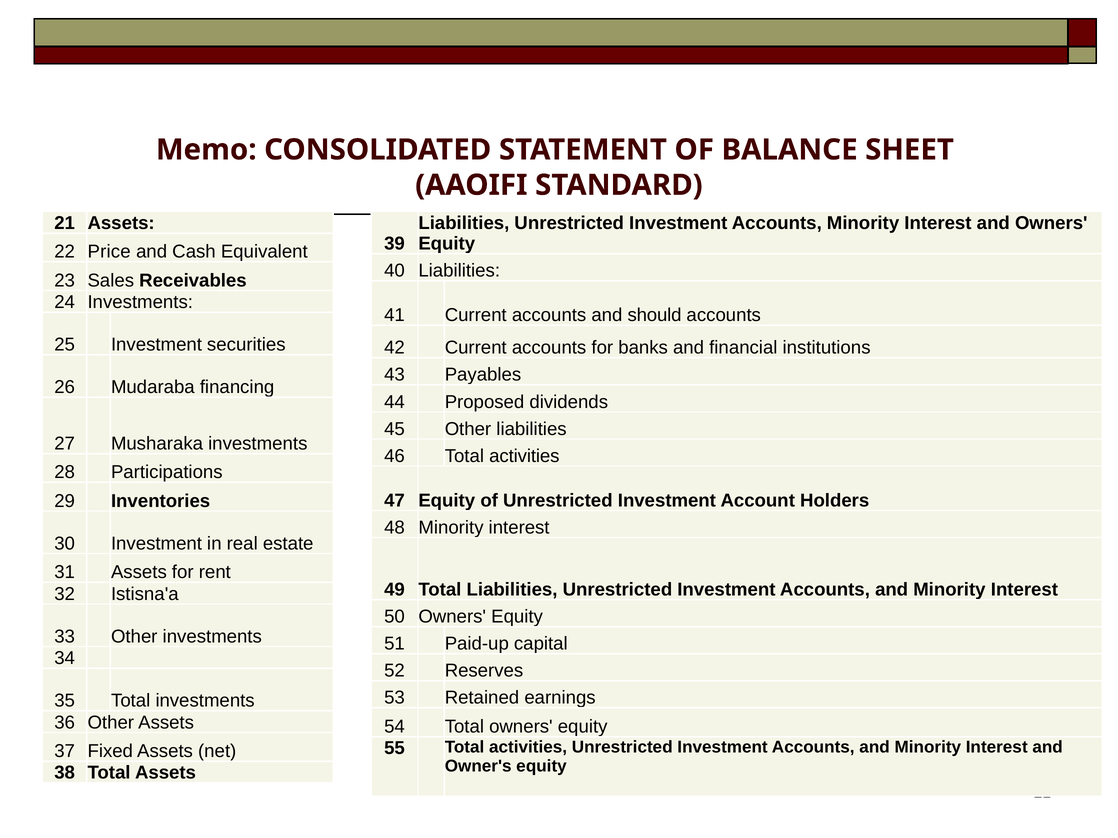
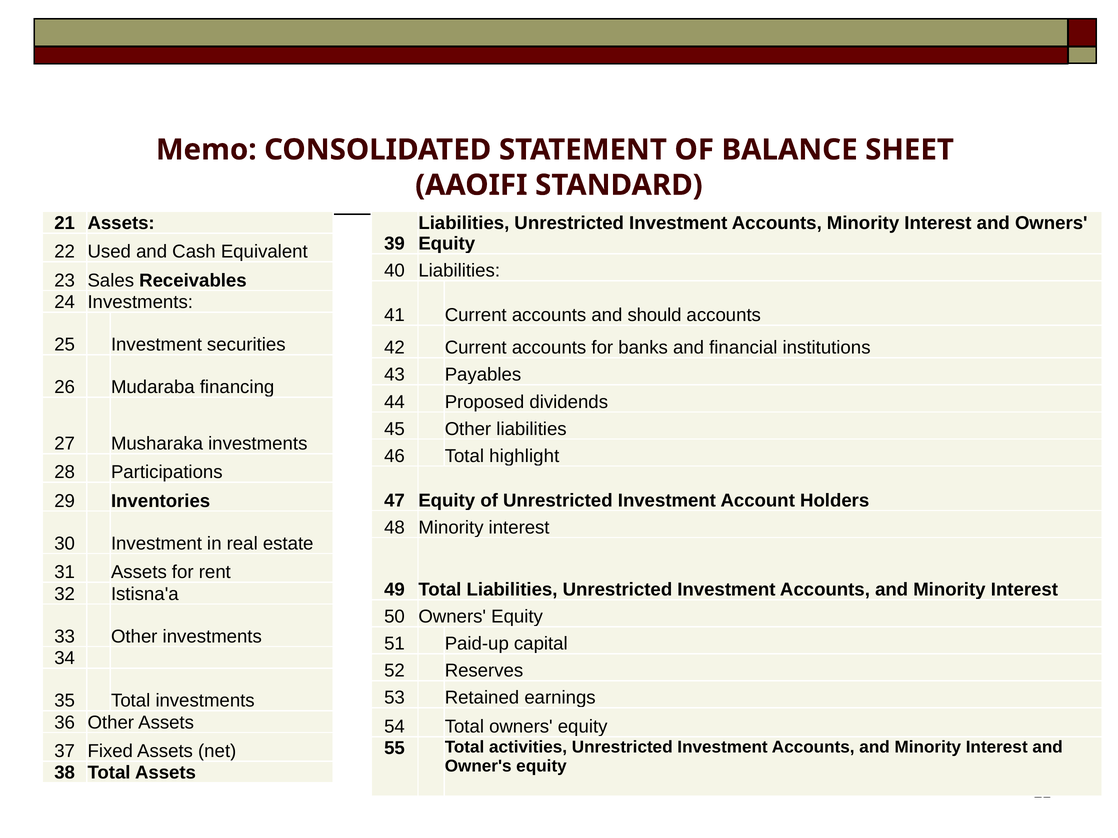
Price: Price -> Used
46 Total activities: activities -> highlight
